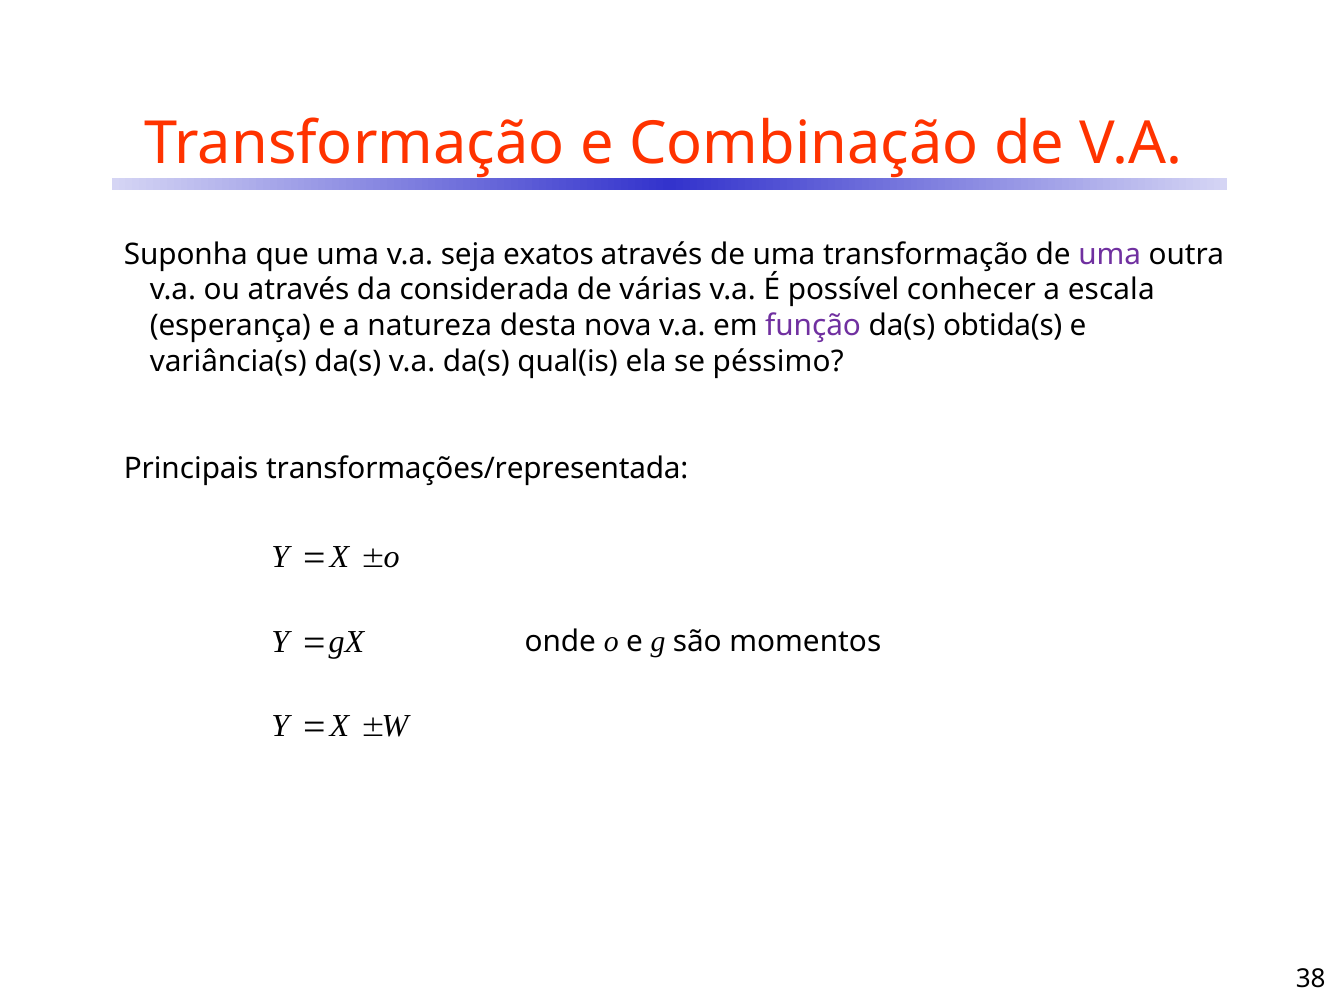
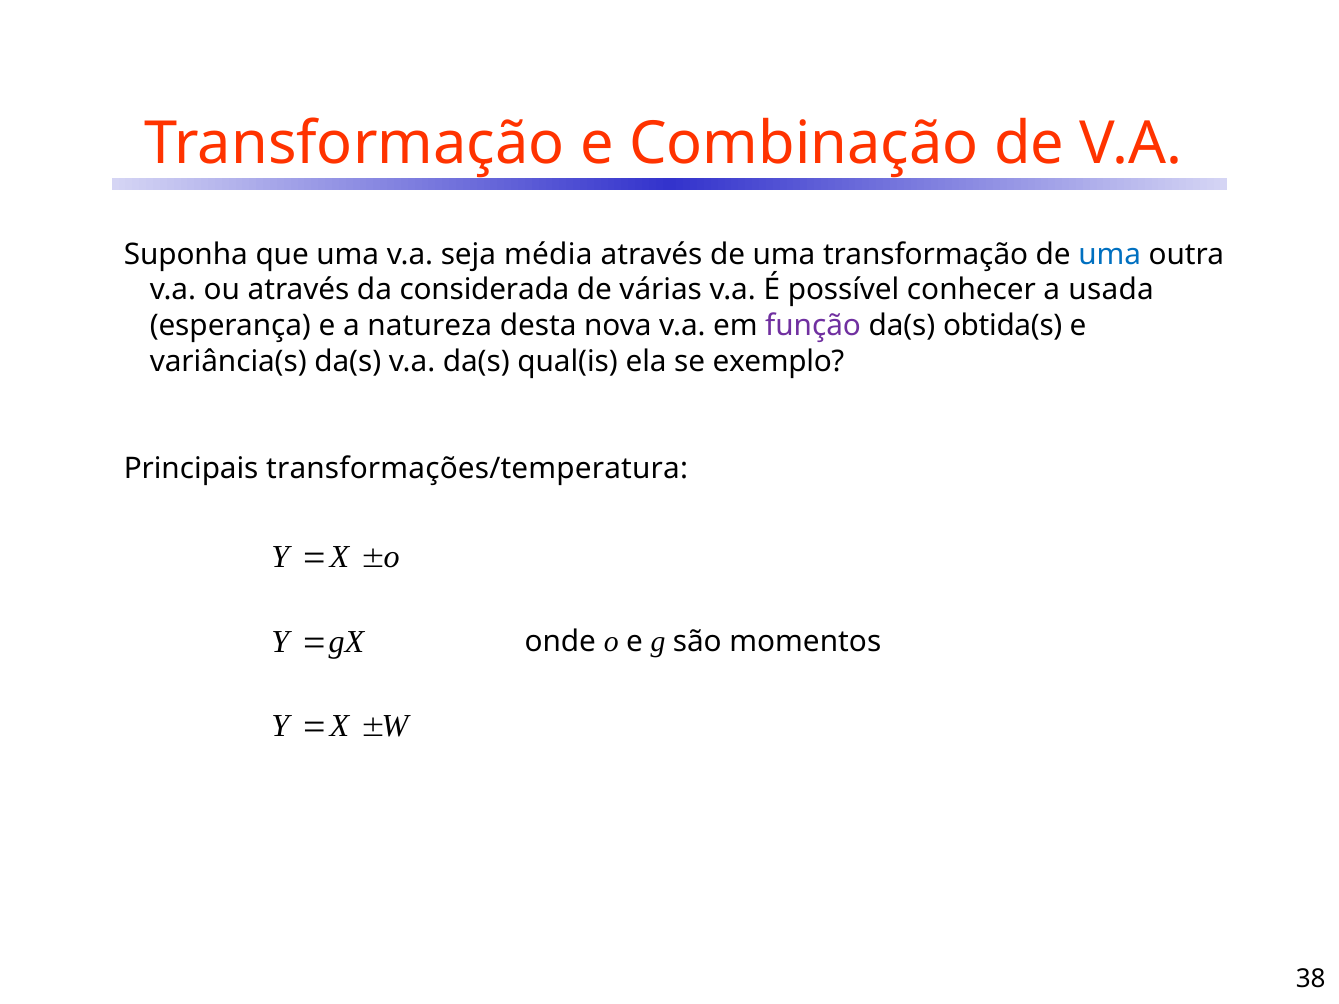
exatos: exatos -> média
uma at (1110, 255) colour: purple -> blue
escala: escala -> usada
péssimo: péssimo -> exemplo
transformações/representada: transformações/representada -> transformações/temperatura
